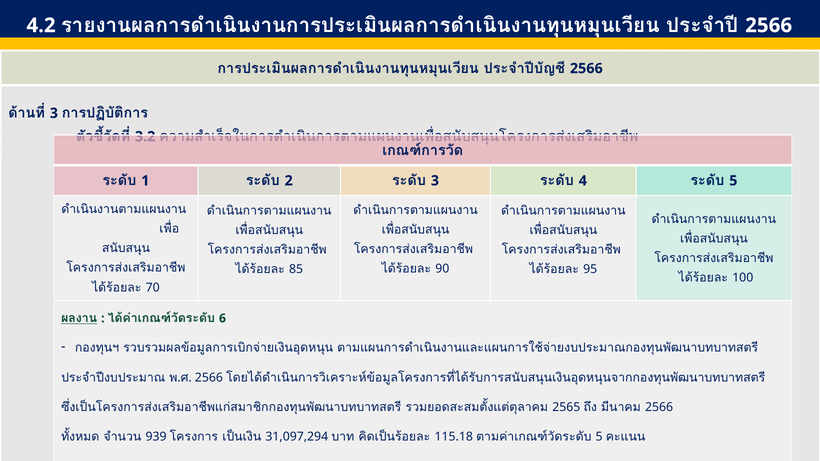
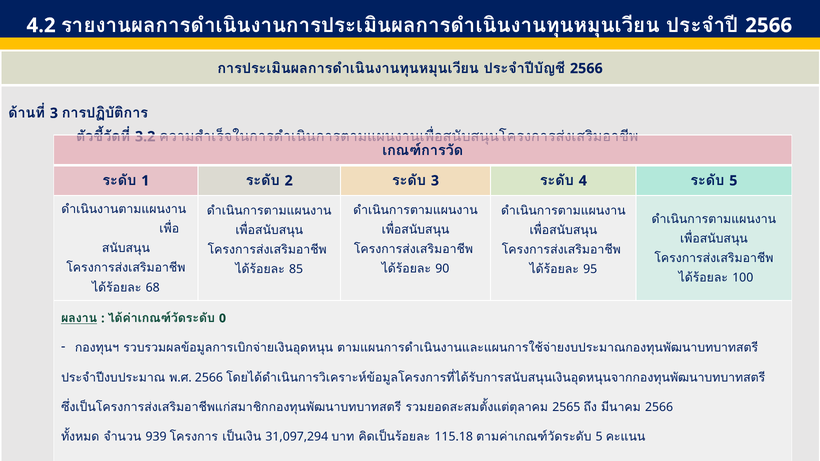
70: 70 -> 68
6: 6 -> 0
